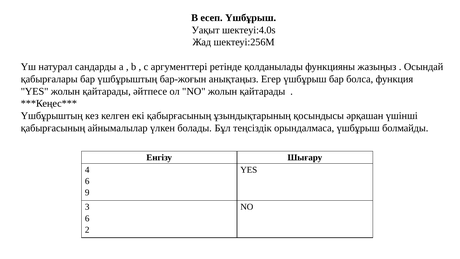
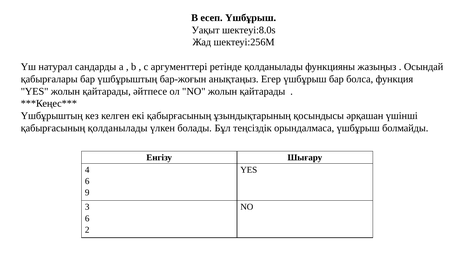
шектеуі:4.0s: шектеуі:4.0s -> шектеуі:8.0s
қабырғасының айнымалылар: айнымалылар -> қолданылады
